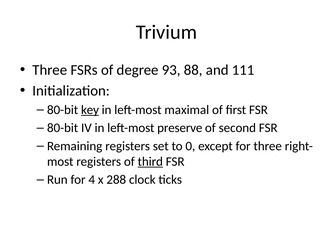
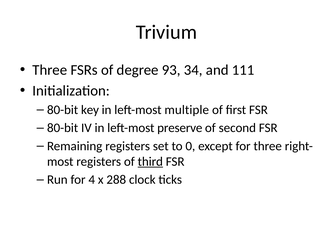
88: 88 -> 34
key underline: present -> none
maximal: maximal -> multiple
